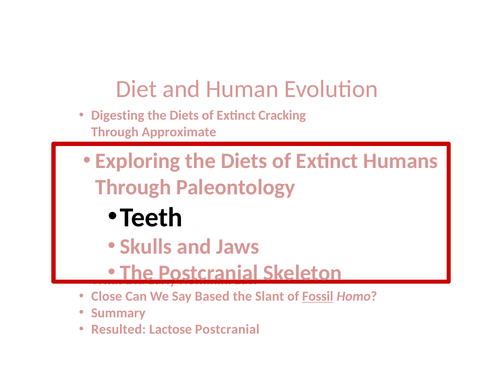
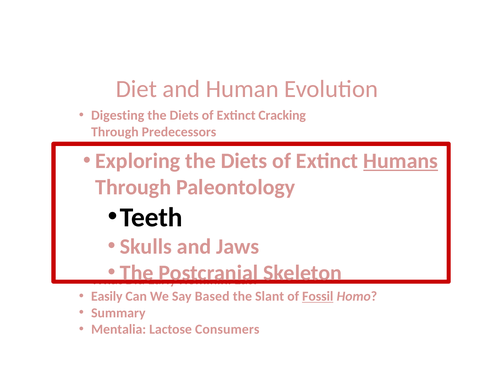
Approximate: Approximate -> Predecessors
Humans underline: none -> present
Close: Close -> Easily
Resulted: Resulted -> Mentalia
Lactose Postcranial: Postcranial -> Consumers
